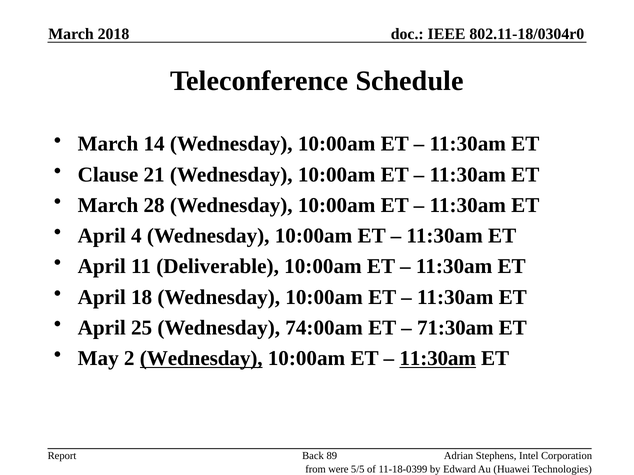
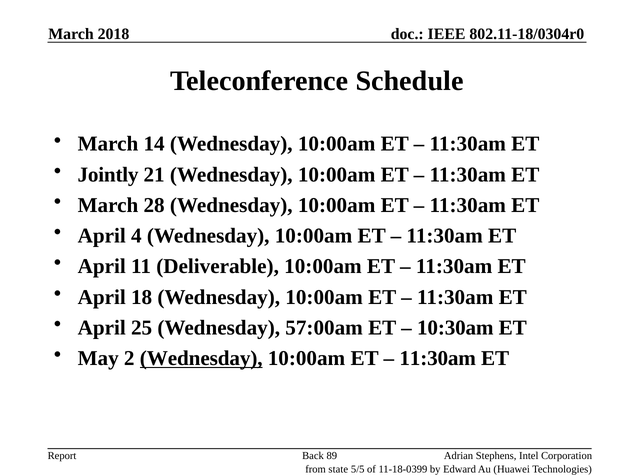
Clause: Clause -> Jointly
74:00am: 74:00am -> 57:00am
71:30am: 71:30am -> 10:30am
11:30am at (438, 359) underline: present -> none
were: were -> state
